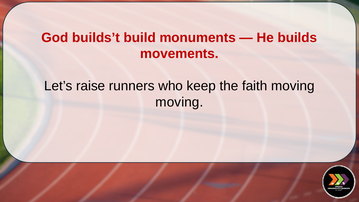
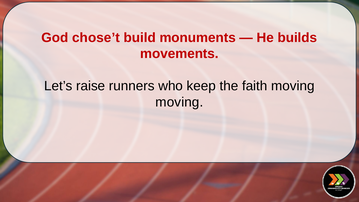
builds’t: builds’t -> chose’t
